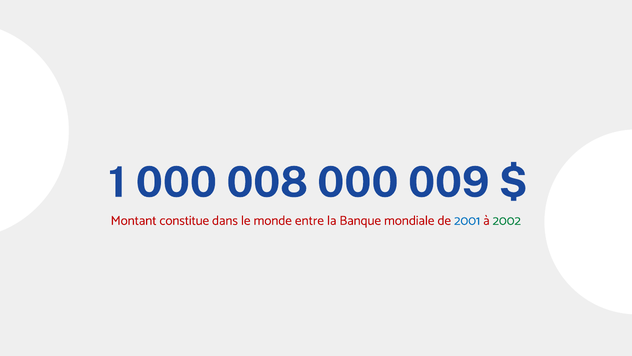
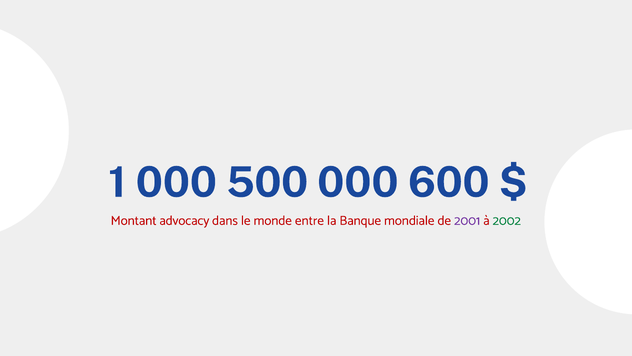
008: 008 -> 500
009: 009 -> 600
constitue: constitue -> advocacy
2001 colour: blue -> purple
